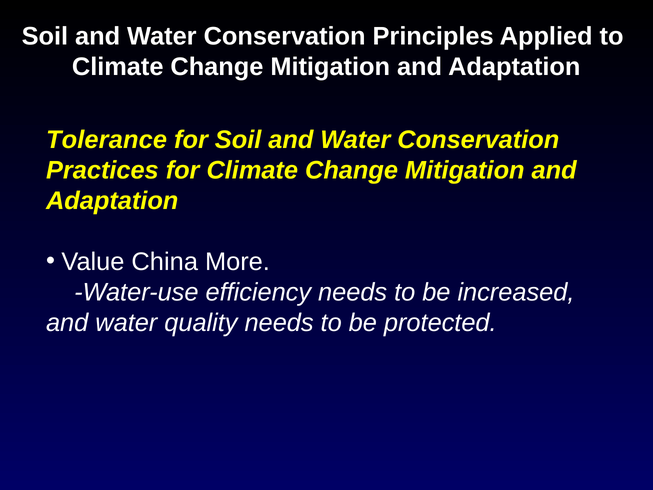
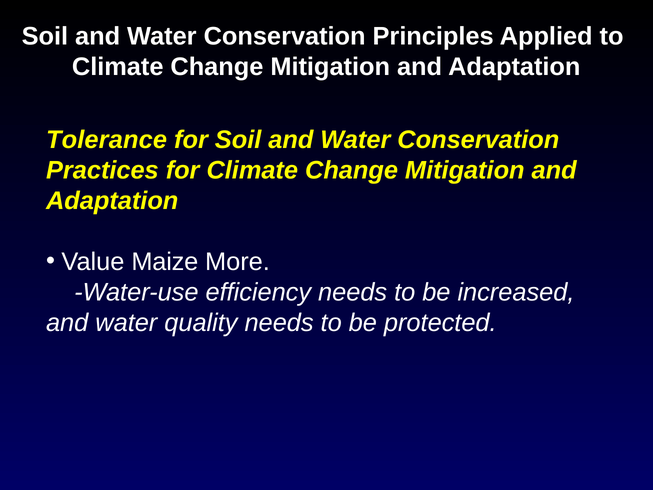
China: China -> Maize
